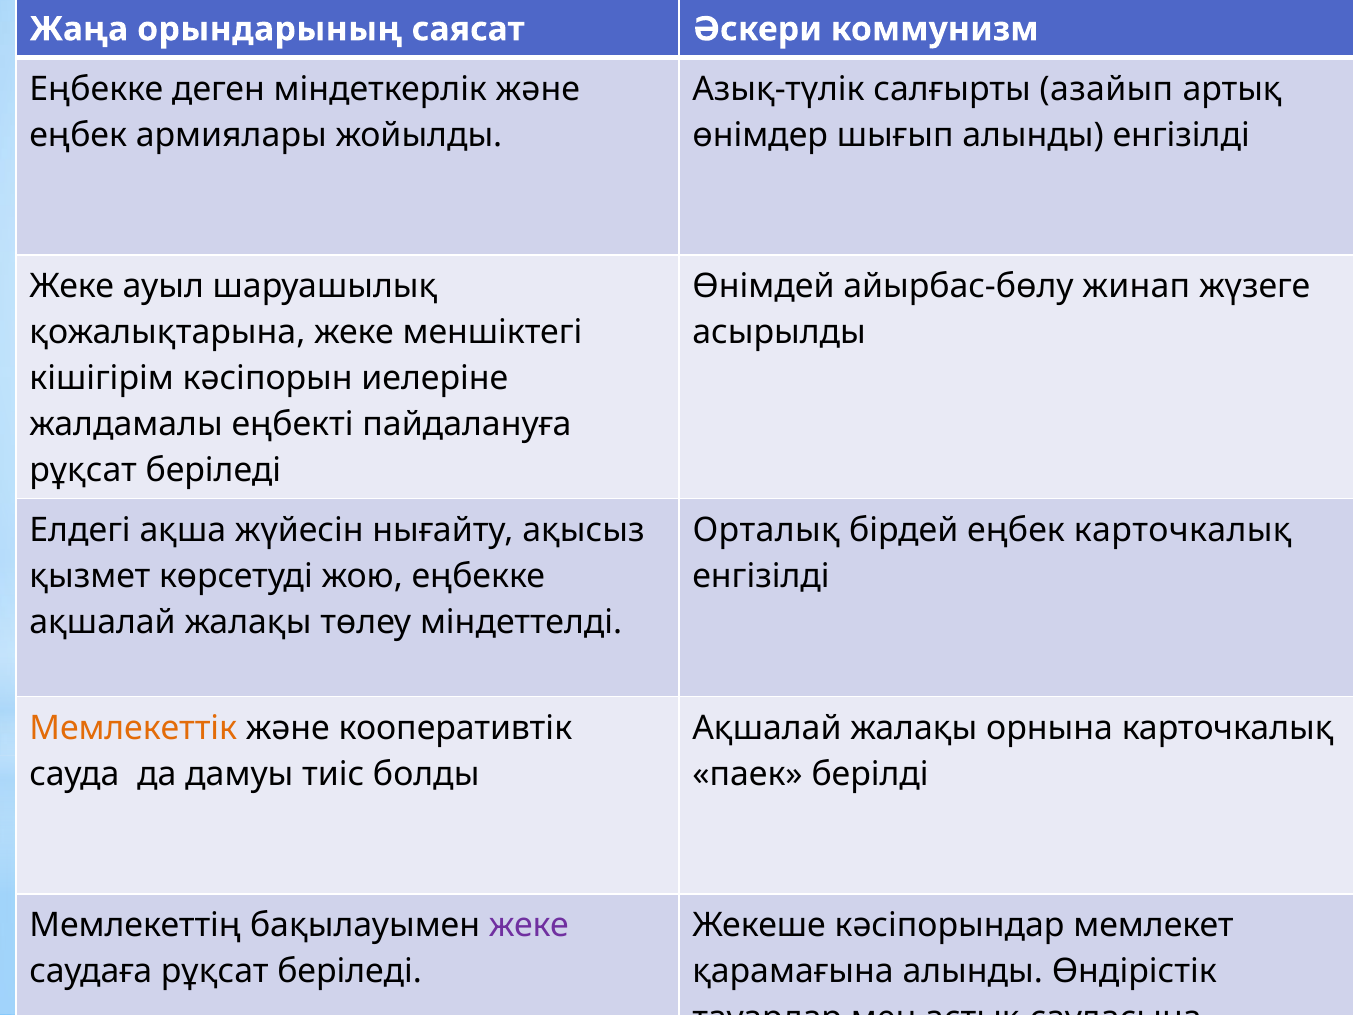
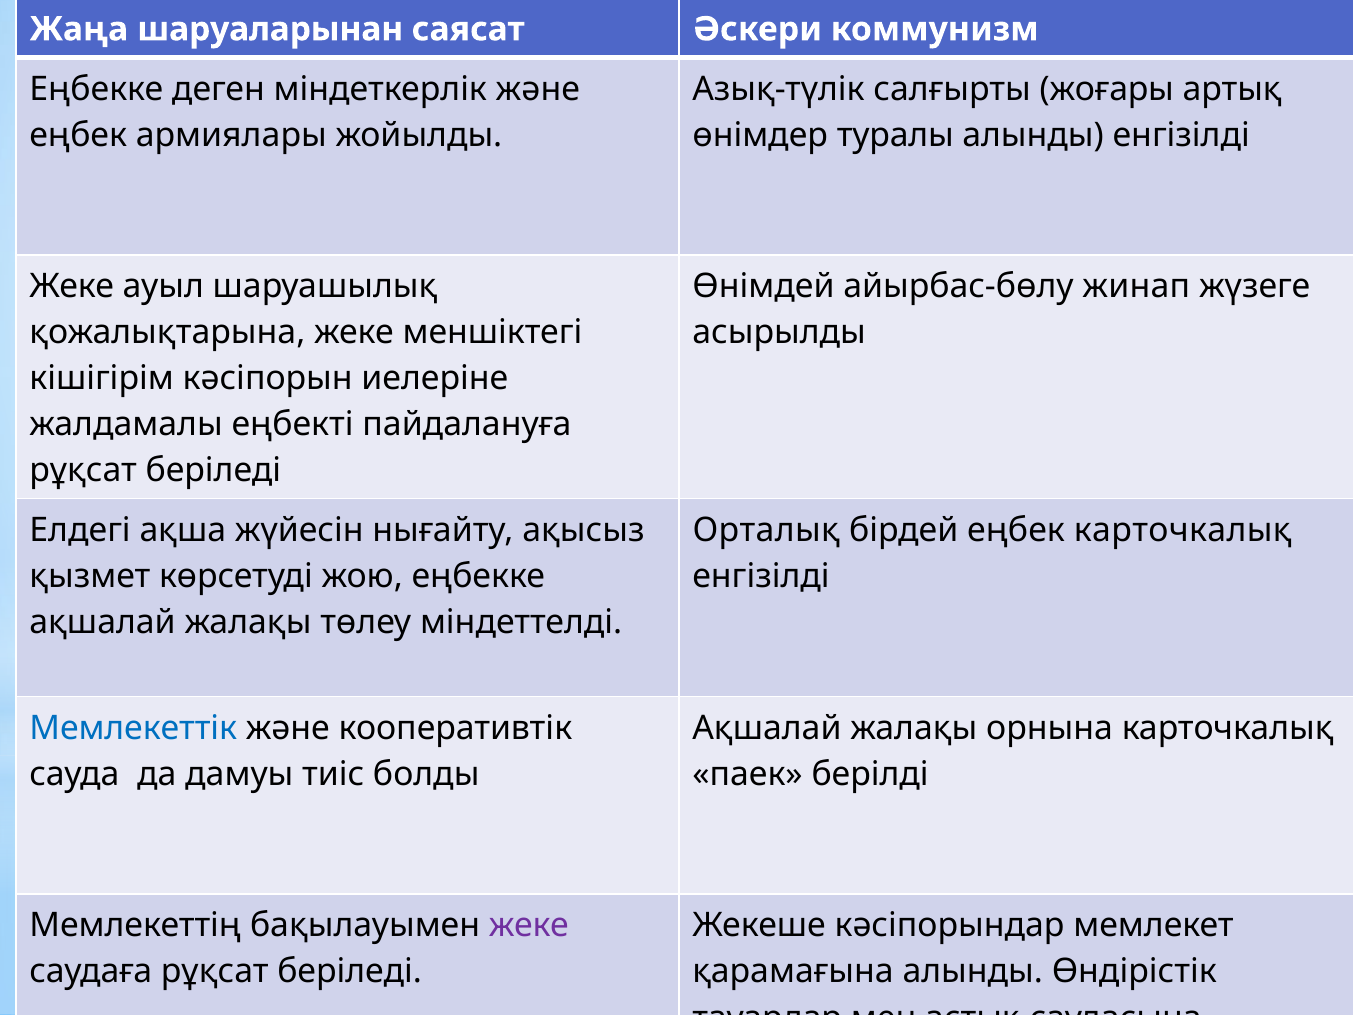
орындарының: орындарының -> шаруаларынан
азайып: азайып -> жоғары
шығып: шығып -> туралы
Мемлекеттік at (133, 728) colour: orange -> blue
